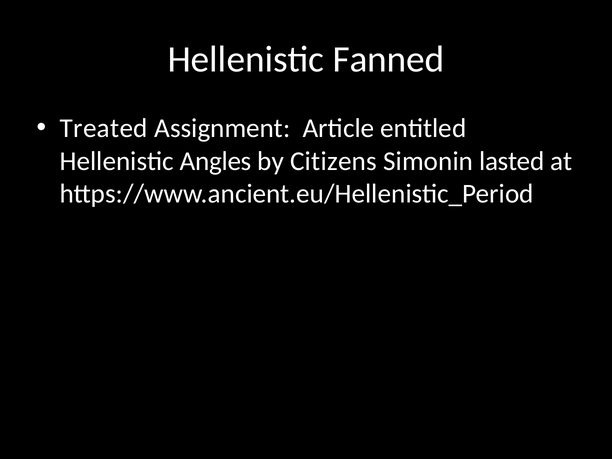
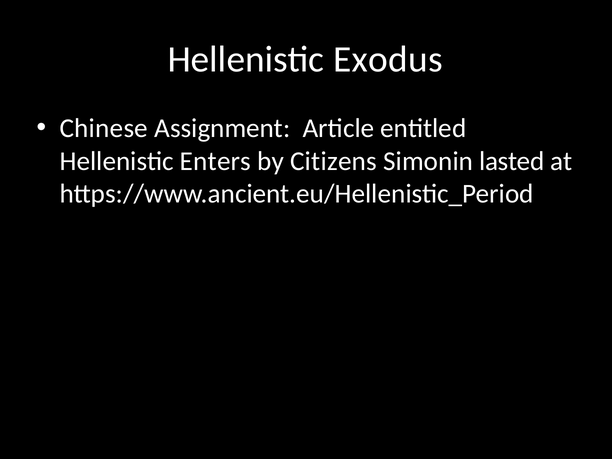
Fanned: Fanned -> Exodus
Treated: Treated -> Chinese
Angles: Angles -> Enters
